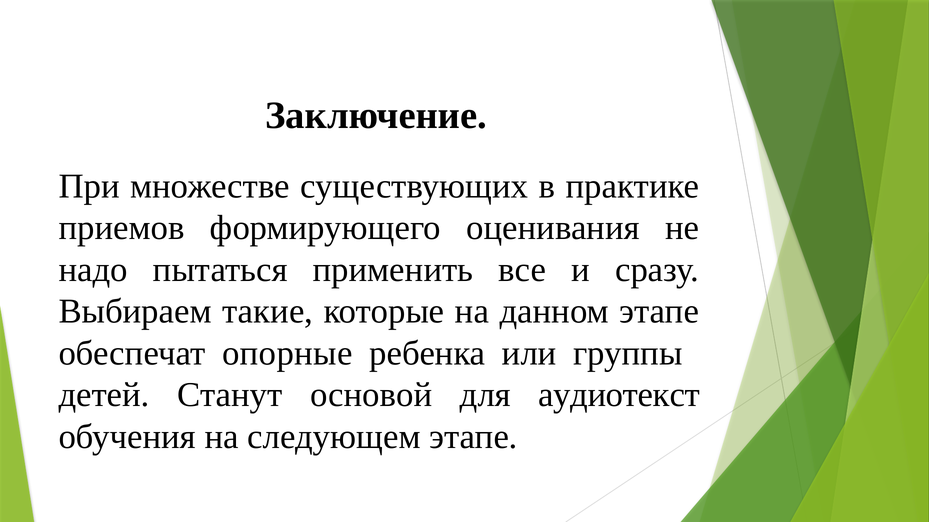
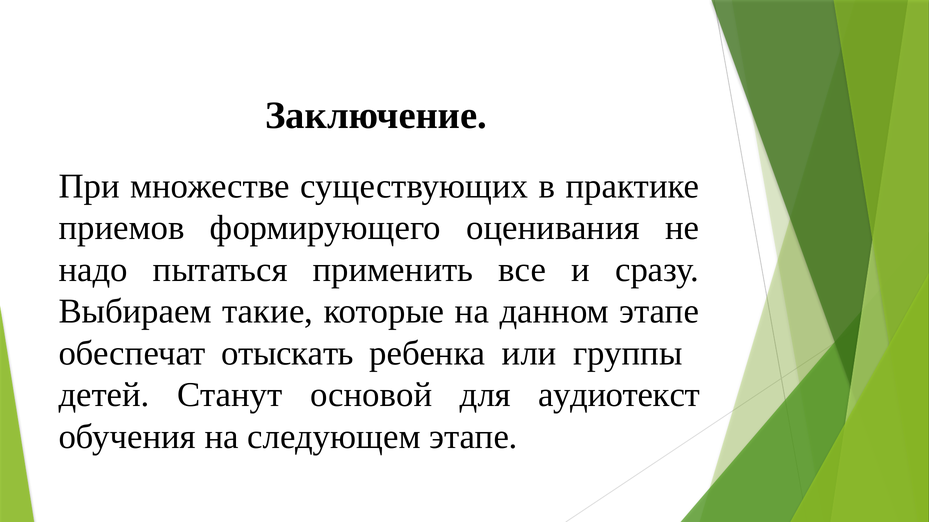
опорные: опорные -> отыскать
